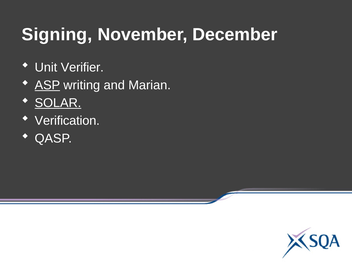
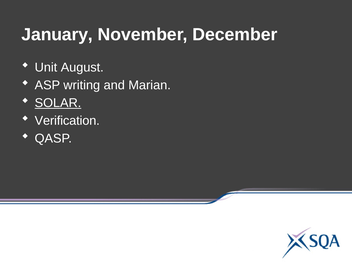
Signing: Signing -> January
Verifier: Verifier -> August
ASP underline: present -> none
